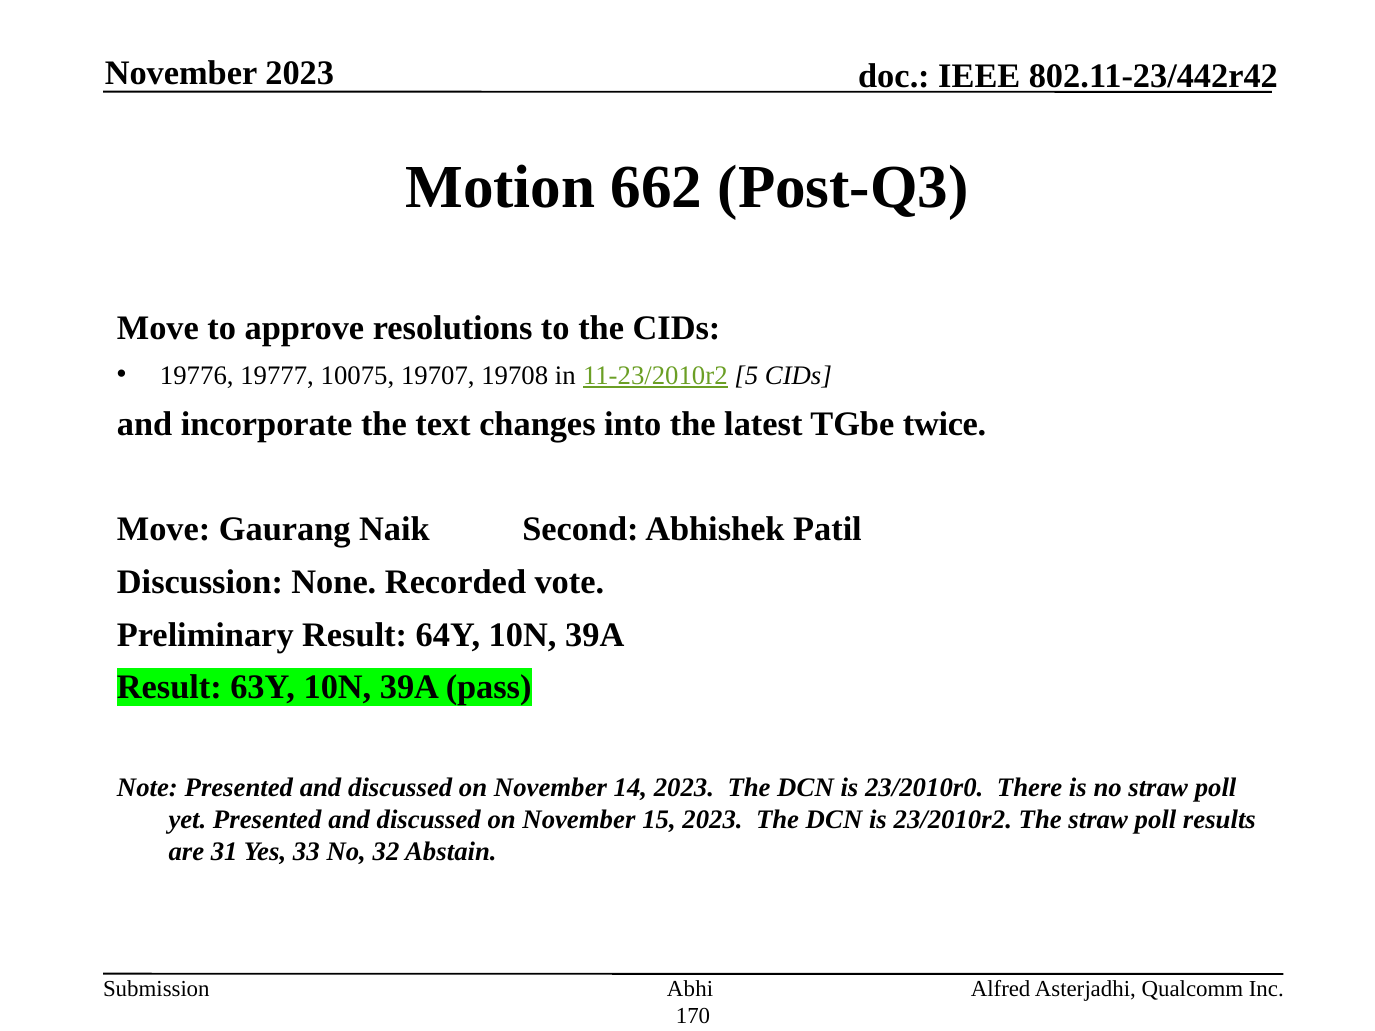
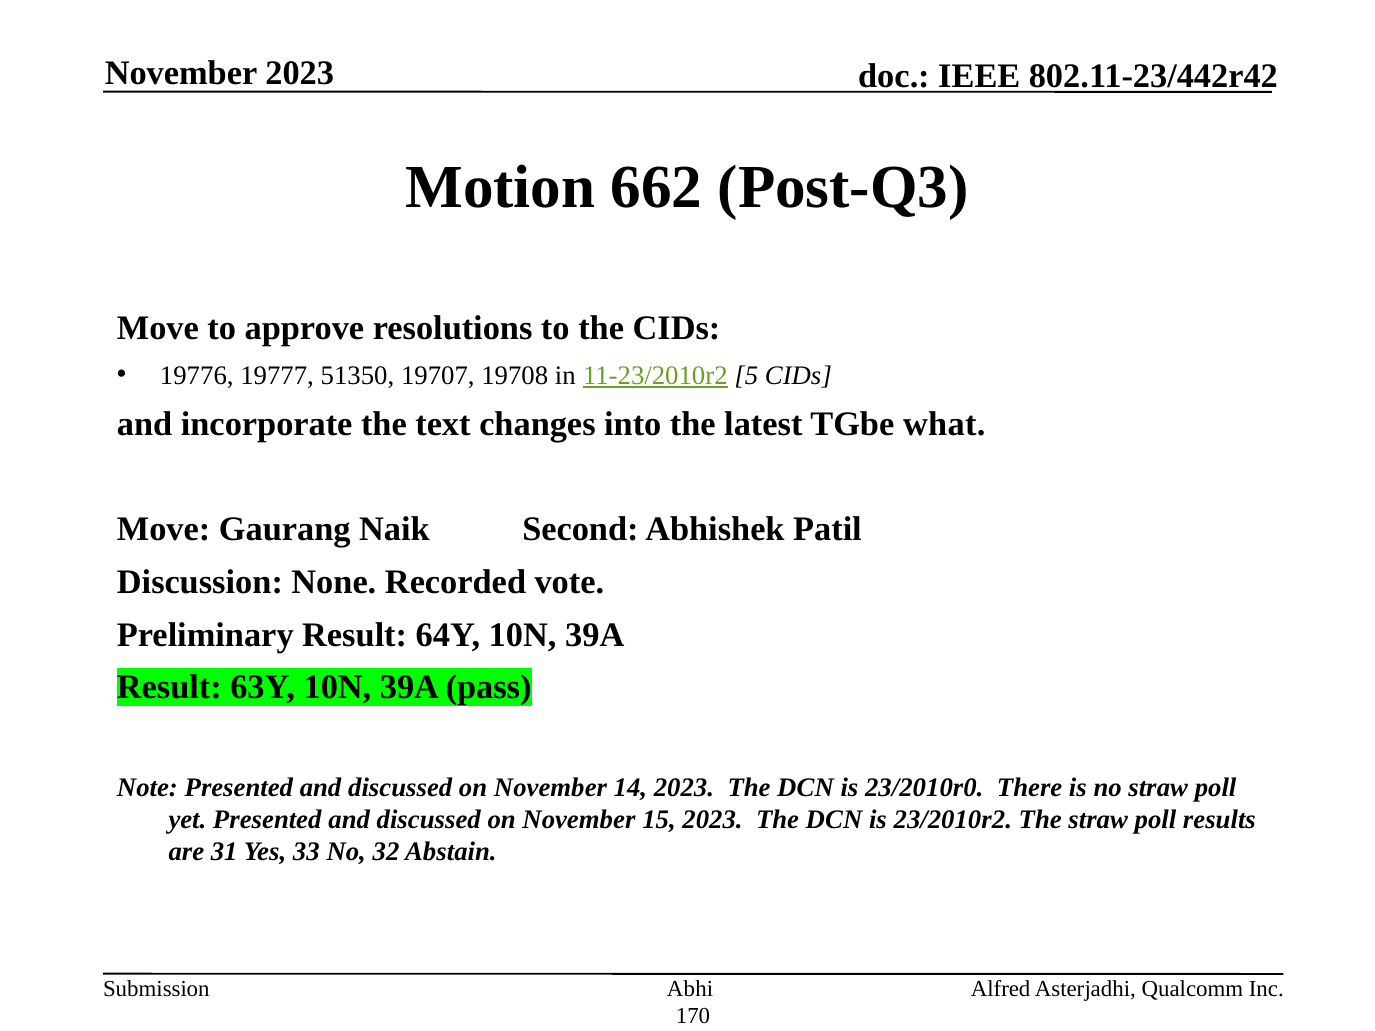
10075: 10075 -> 51350
twice: twice -> what
